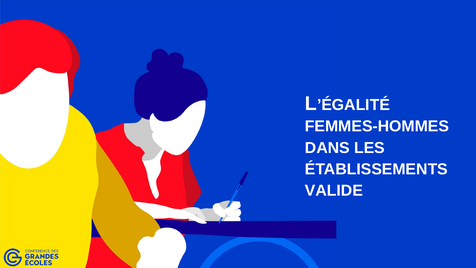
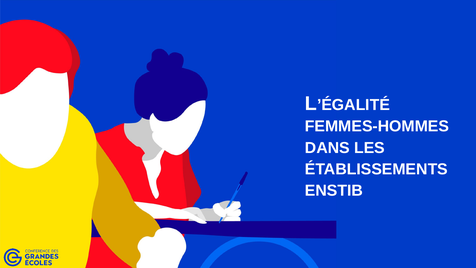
VALIDE: VALIDE -> ENSTIB
